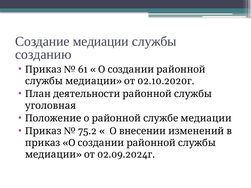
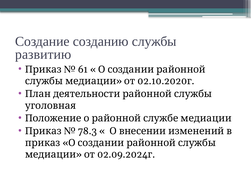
Создание медиации: медиации -> созданию
созданию: созданию -> развитию
75.2: 75.2 -> 78.3
